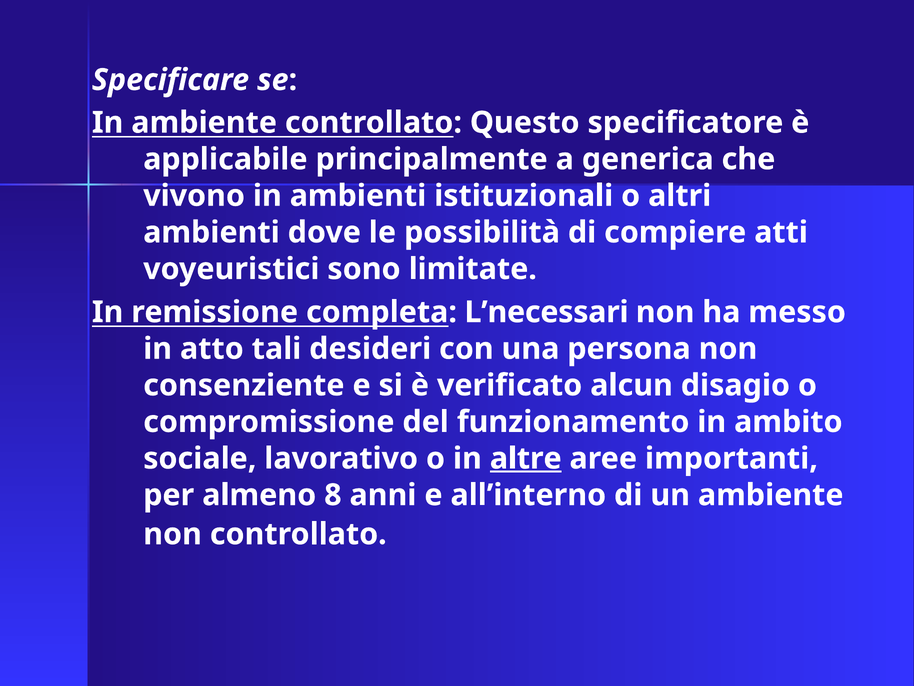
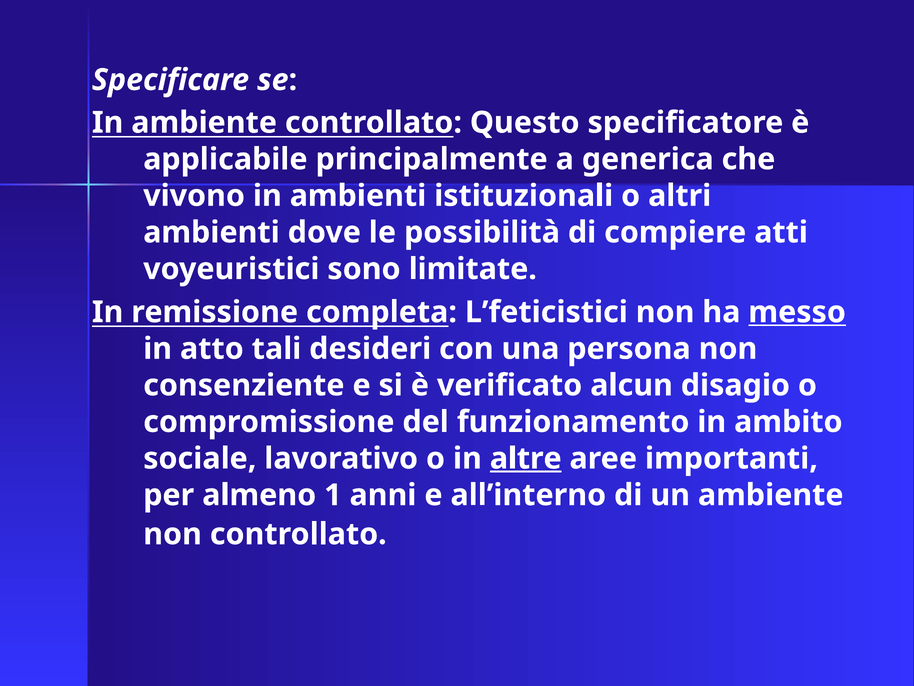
L’necessari: L’necessari -> L’feticistici
messo underline: none -> present
8: 8 -> 1
